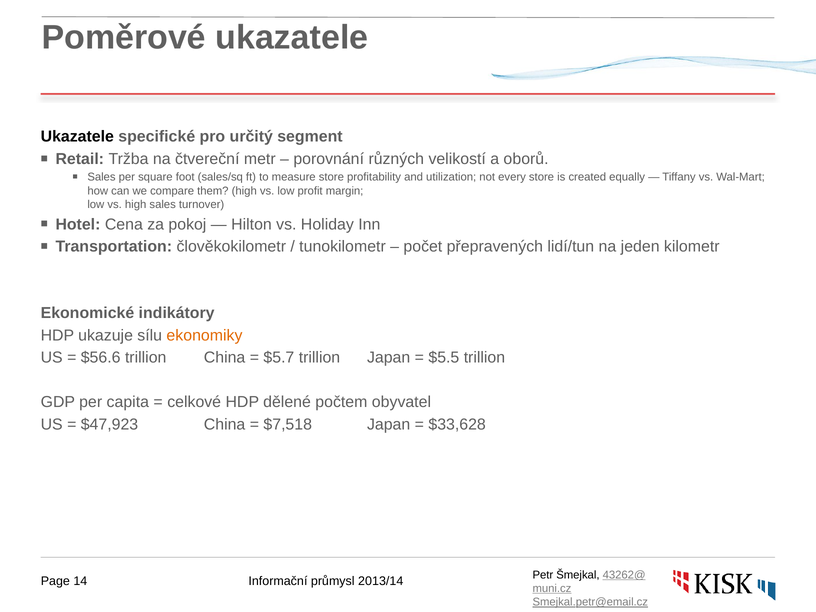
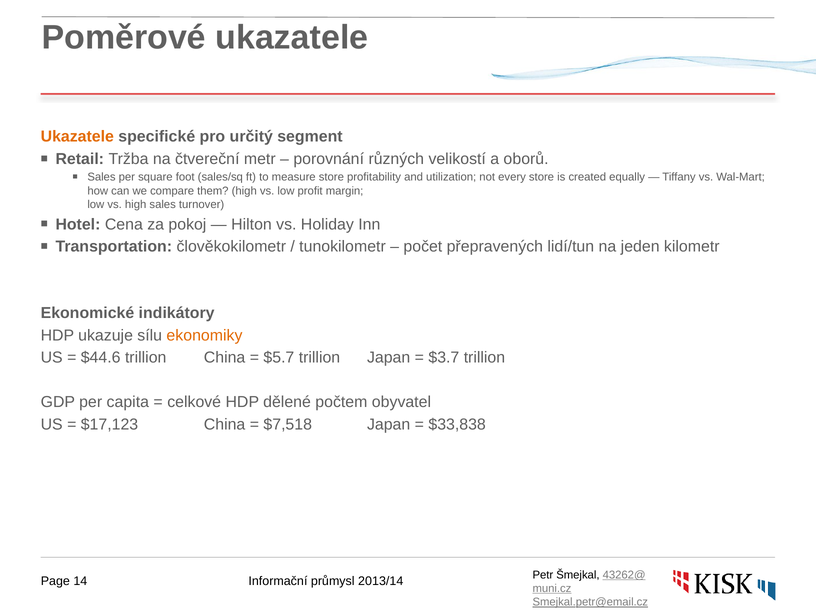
Ukazatele at (77, 137) colour: black -> orange
$56.6: $56.6 -> $44.6
$5.5: $5.5 -> $3.7
$47,923: $47,923 -> $17,123
$33,628: $33,628 -> $33,838
